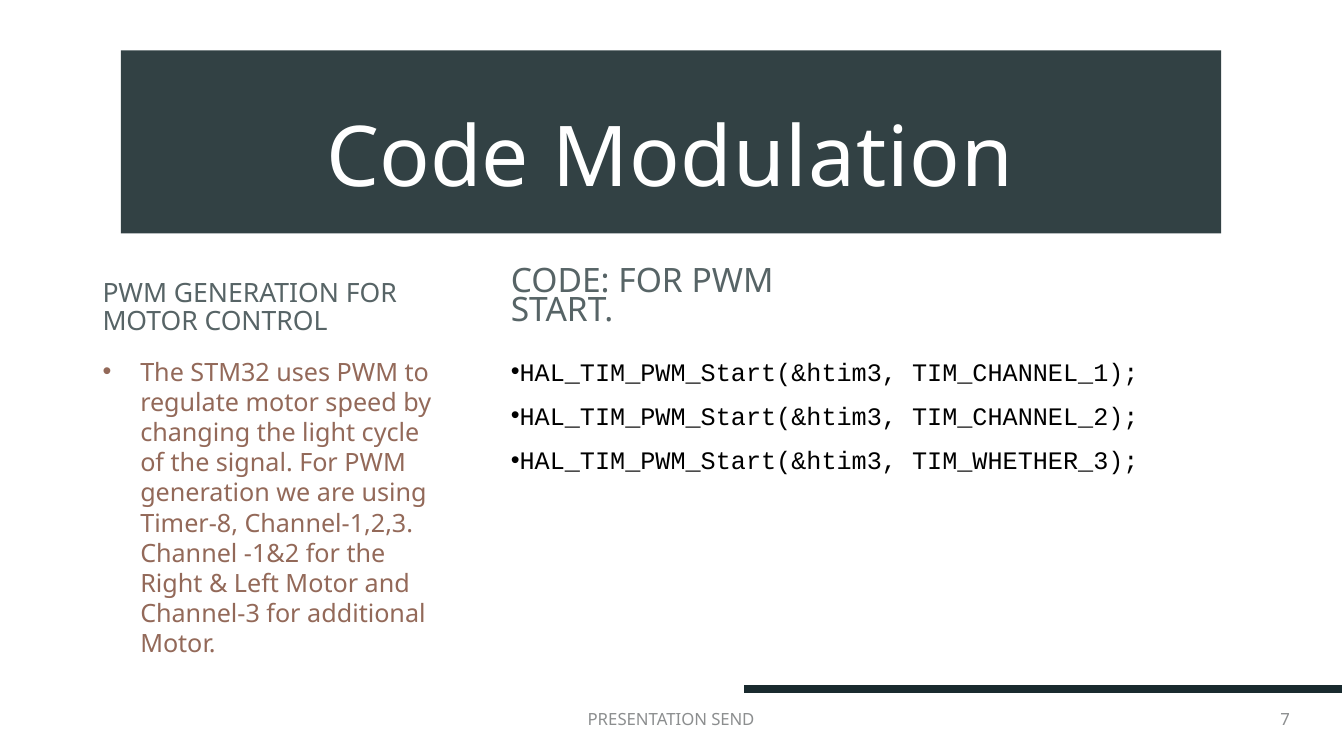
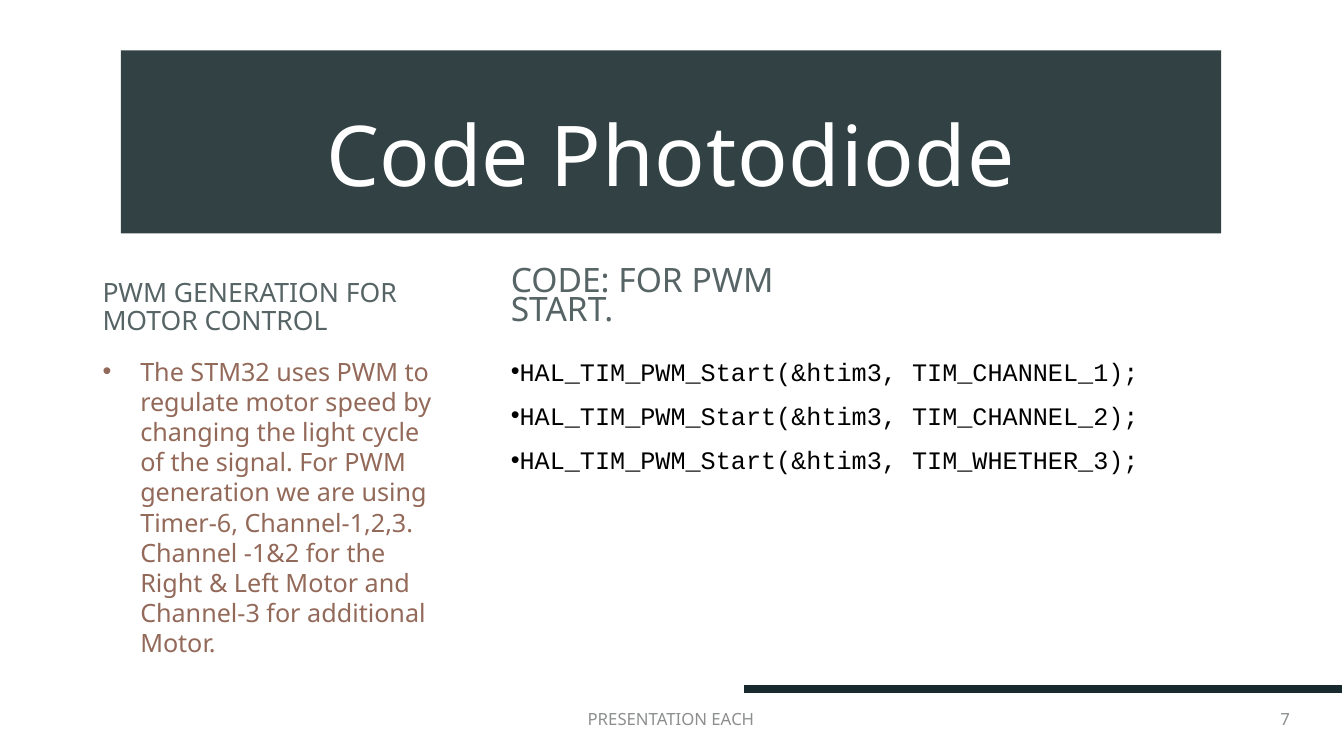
Modulation: Modulation -> Photodiode
Timer-8: Timer-8 -> Timer-6
SEND: SEND -> EACH
